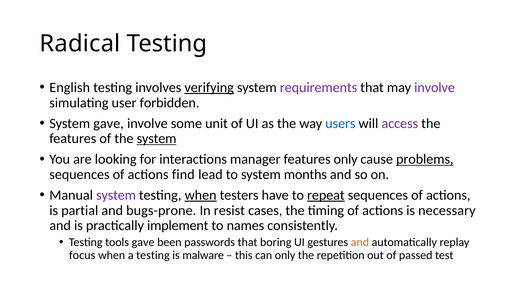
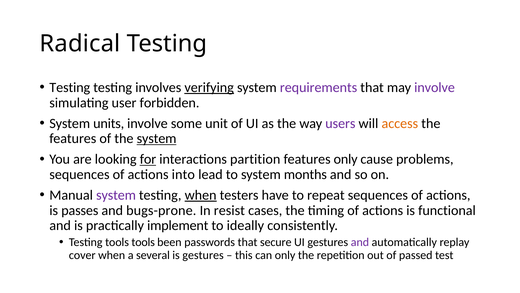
English at (70, 87): English -> Testing
System gave: gave -> units
users colour: blue -> purple
access colour: purple -> orange
for underline: none -> present
manager: manager -> partition
problems underline: present -> none
find: find -> into
repeat underline: present -> none
partial: partial -> passes
necessary: necessary -> functional
names: names -> ideally
tools gave: gave -> tools
boring: boring -> secure
and at (360, 242) colour: orange -> purple
focus: focus -> cover
a testing: testing -> several
is malware: malware -> gestures
